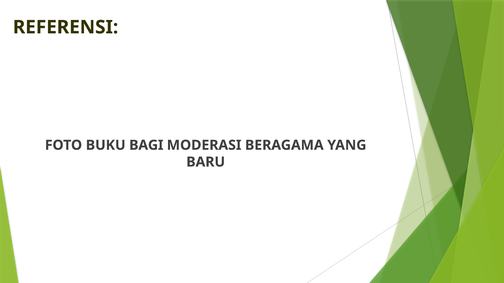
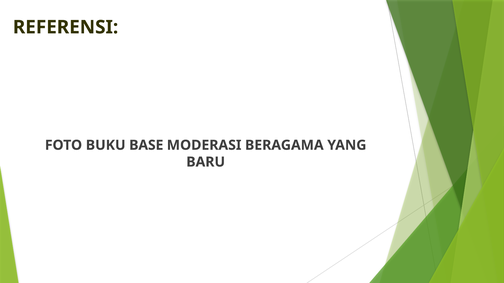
BAGI: BAGI -> BASE
